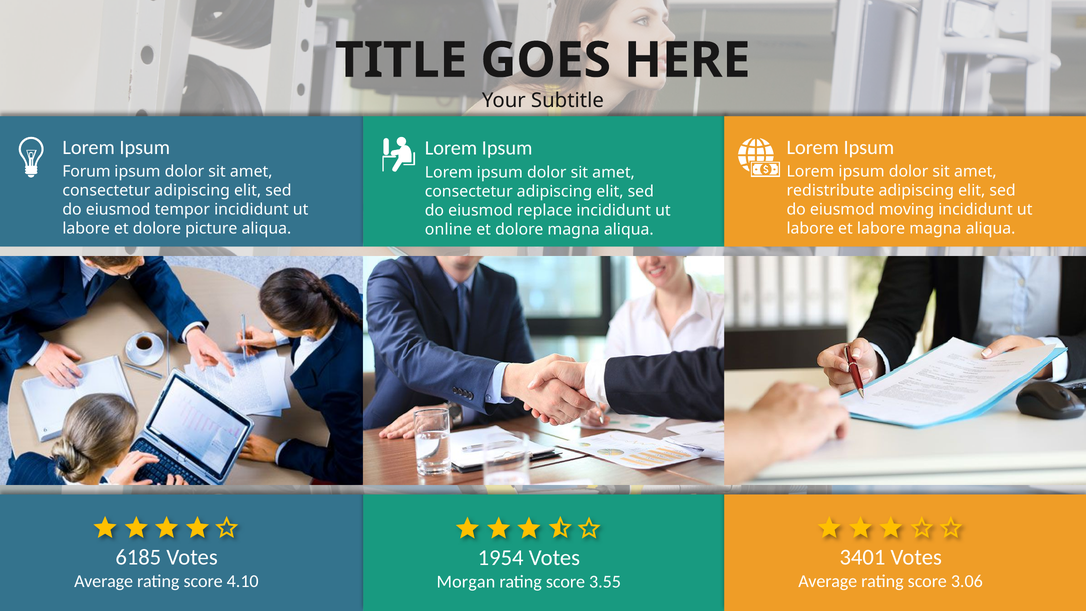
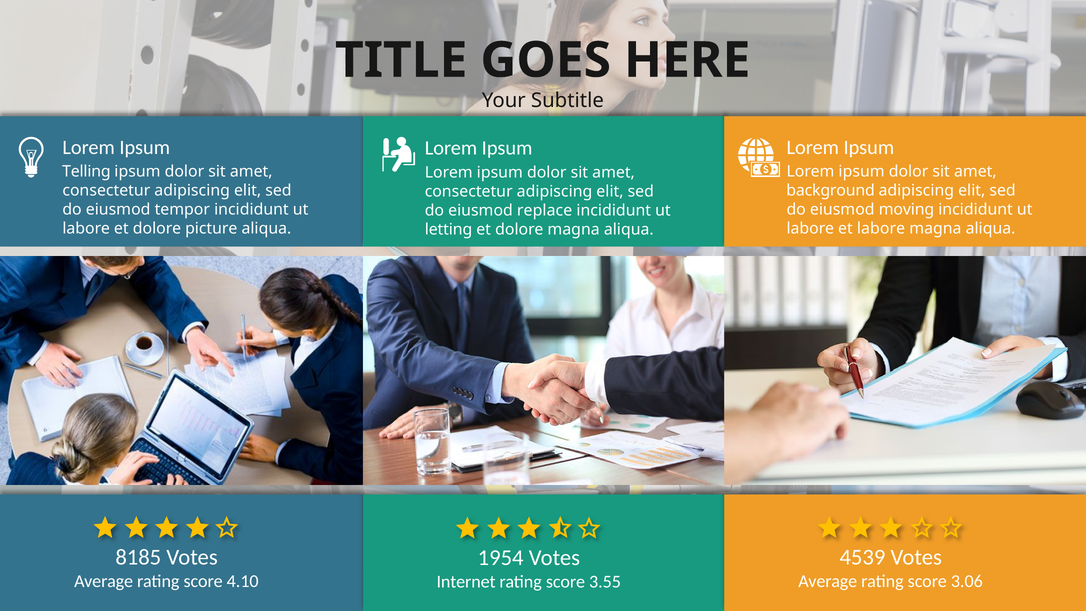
Forum: Forum -> Telling
redistribute: redistribute -> background
online: online -> letting
6185: 6185 -> 8185
3401: 3401 -> 4539
Morgan: Morgan -> Internet
